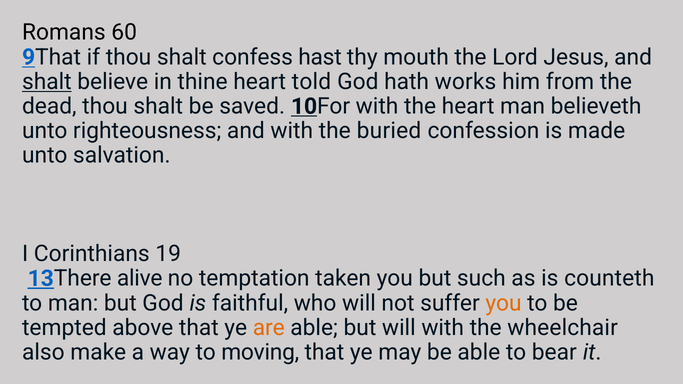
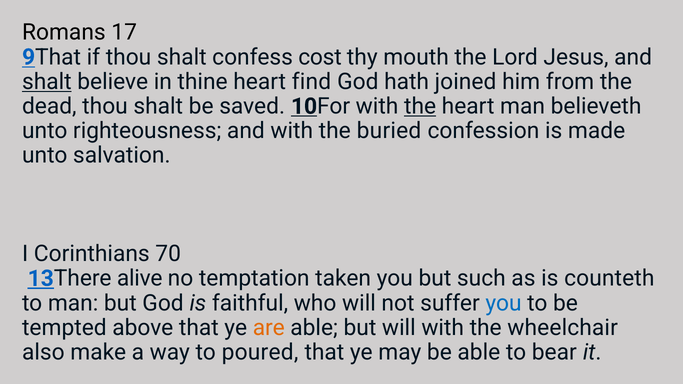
60: 60 -> 17
hast: hast -> cost
told: told -> find
works: works -> joined
the at (420, 106) underline: none -> present
19: 19 -> 70
you at (503, 303) colour: orange -> blue
moving: moving -> poured
